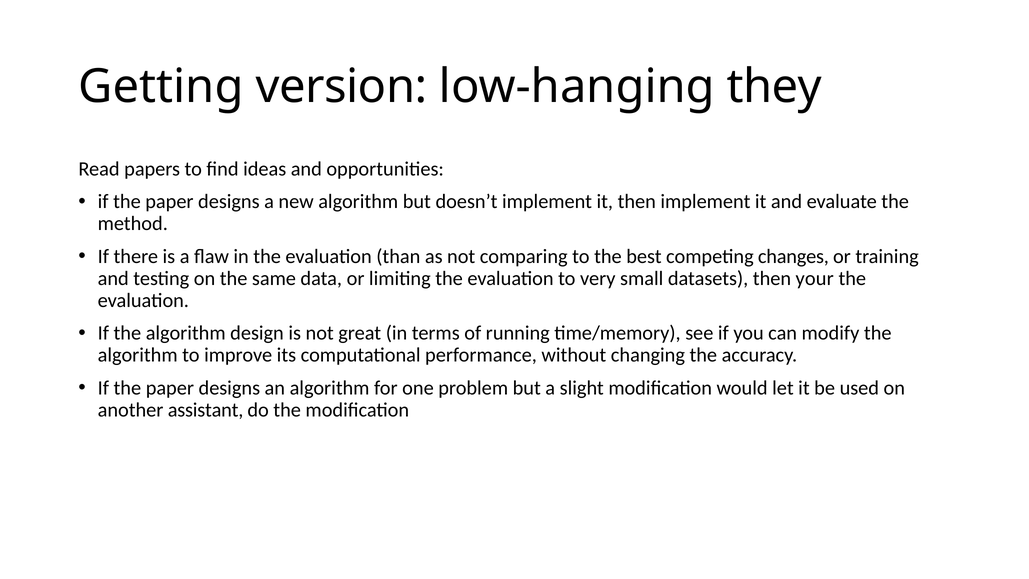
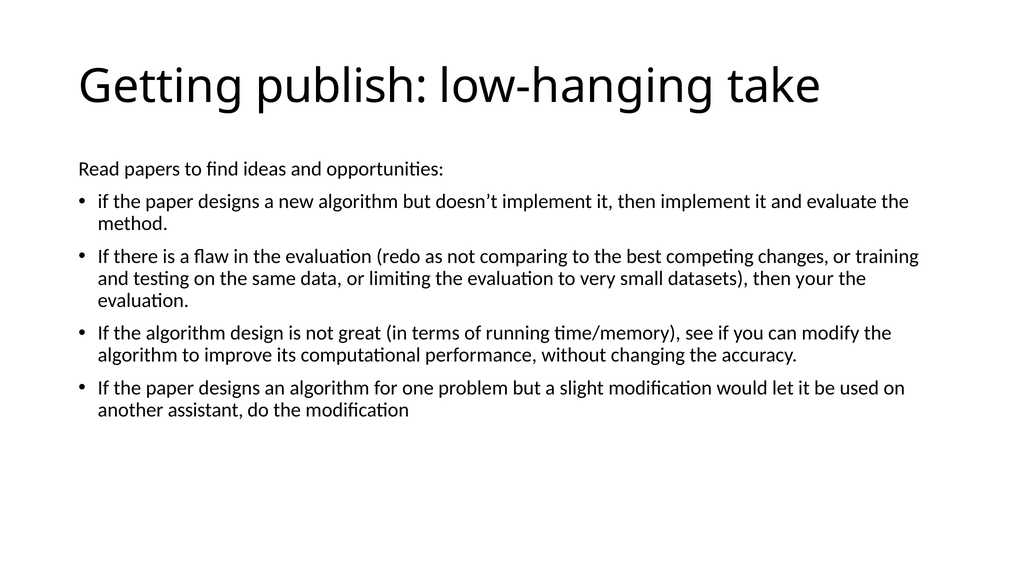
version: version -> publish
they: they -> take
than: than -> redo
